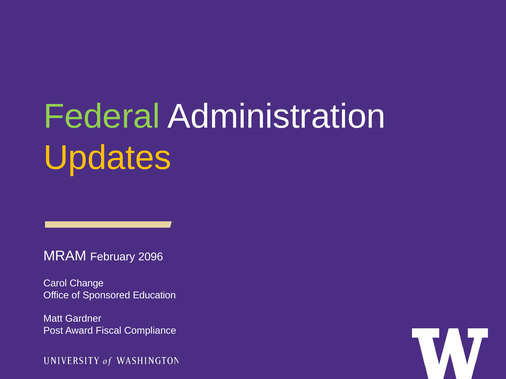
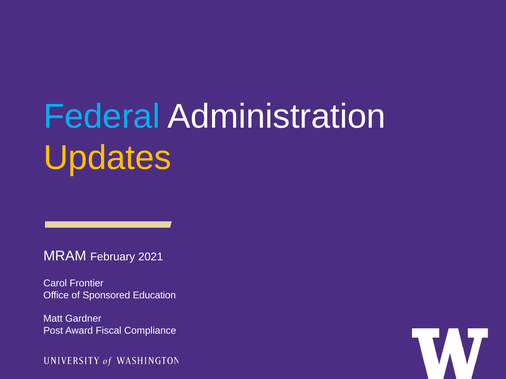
Federal colour: light green -> light blue
2096: 2096 -> 2021
Change: Change -> Frontier
